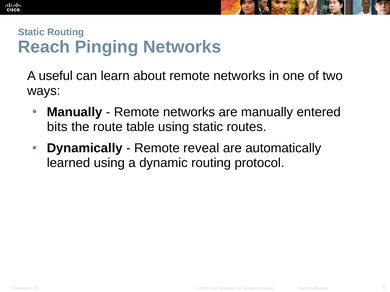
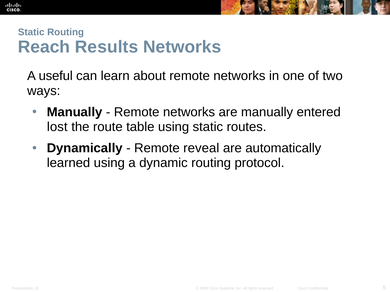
Pinging: Pinging -> Results
bits: bits -> lost
